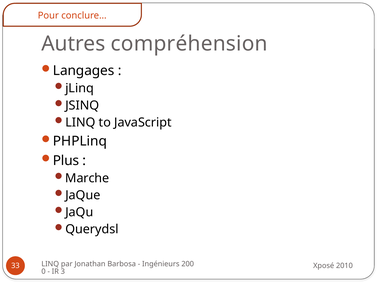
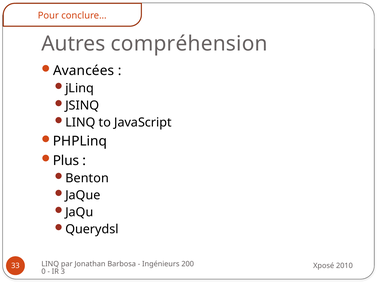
Langages: Langages -> Avancées
Marche: Marche -> Benton
